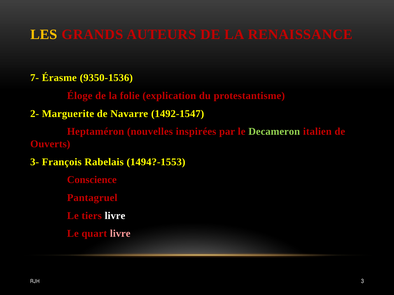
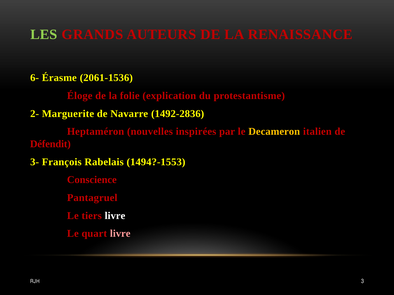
LES colour: yellow -> light green
7-: 7- -> 6-
9350-1536: 9350-1536 -> 2061-1536
1492-1547: 1492-1547 -> 1492-2836
Decameron colour: light green -> yellow
Ouverts: Ouverts -> Défendit
